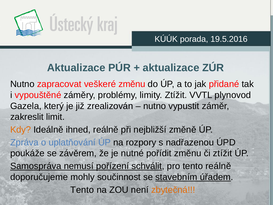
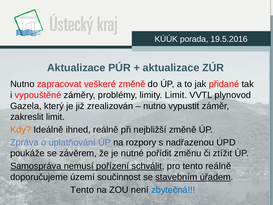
veškeré změnu: změnu -> změně
limity Ztížit: Ztížit -> Limit
mohly: mohly -> území
zbytečná colour: orange -> blue
